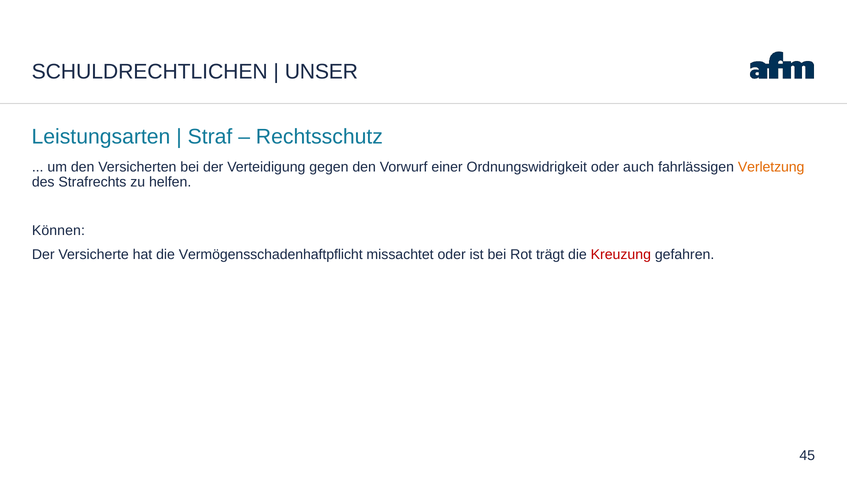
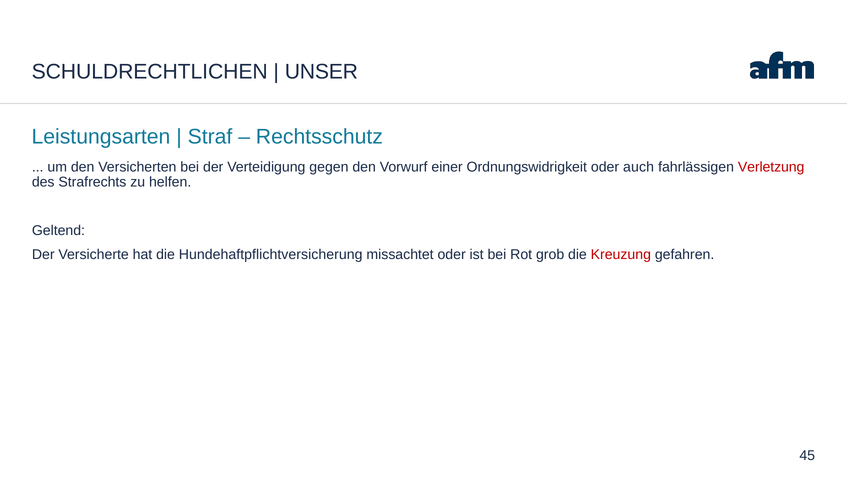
Verletzung colour: orange -> red
Können: Können -> Geltend
Vermögensschadenhaftpflicht: Vermögensschadenhaftpflicht -> Hundehaftpflichtversicherung
trägt: trägt -> grob
